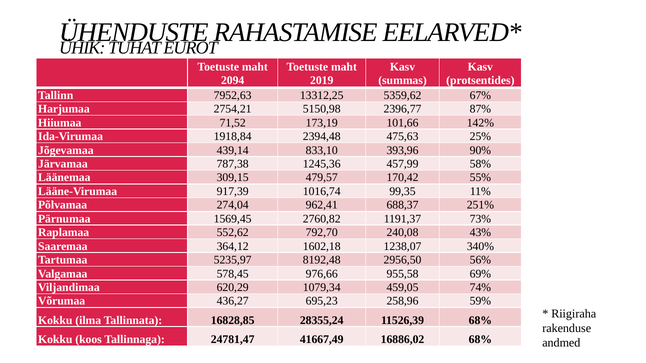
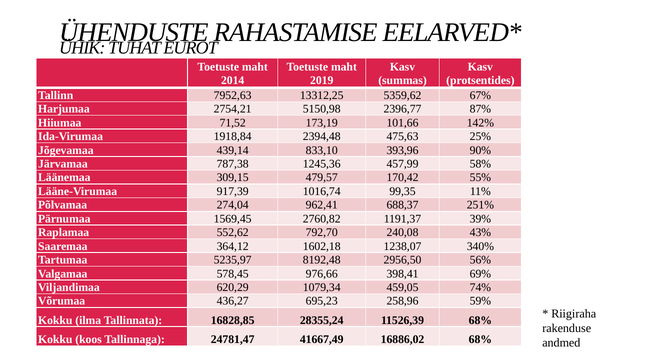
2094: 2094 -> 2014
73%: 73% -> 39%
955,58: 955,58 -> 398,41
